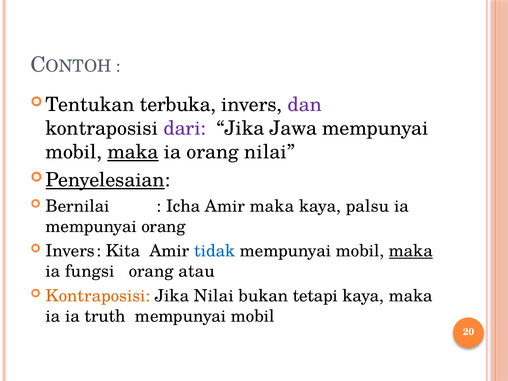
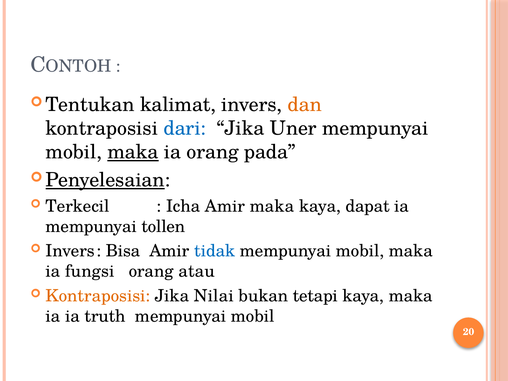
terbuka: terbuka -> kalimat
dan colour: purple -> orange
dari colour: purple -> blue
Jawa: Jawa -> Uner
orang nilai: nilai -> pada
Bernilai: Bernilai -> Terkecil
palsu: palsu -> dapat
mempunyai orang: orang -> tollen
Kita: Kita -> Bisa
maka at (411, 251) underline: present -> none
